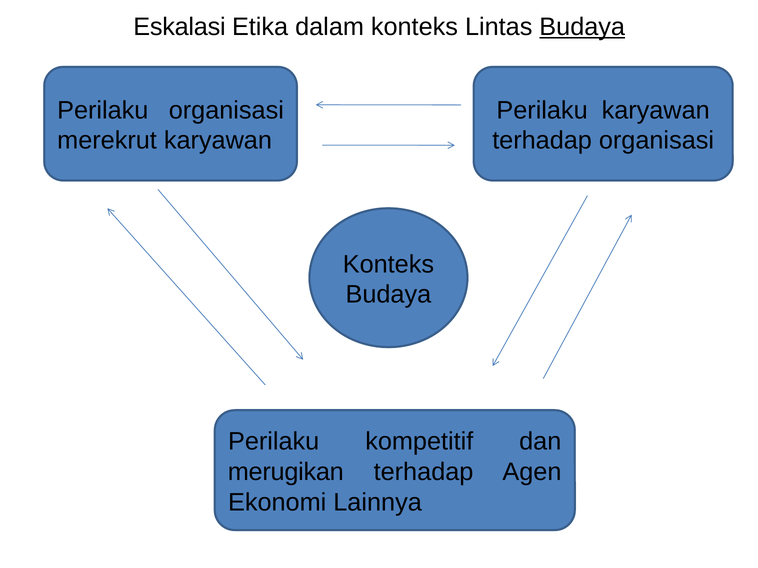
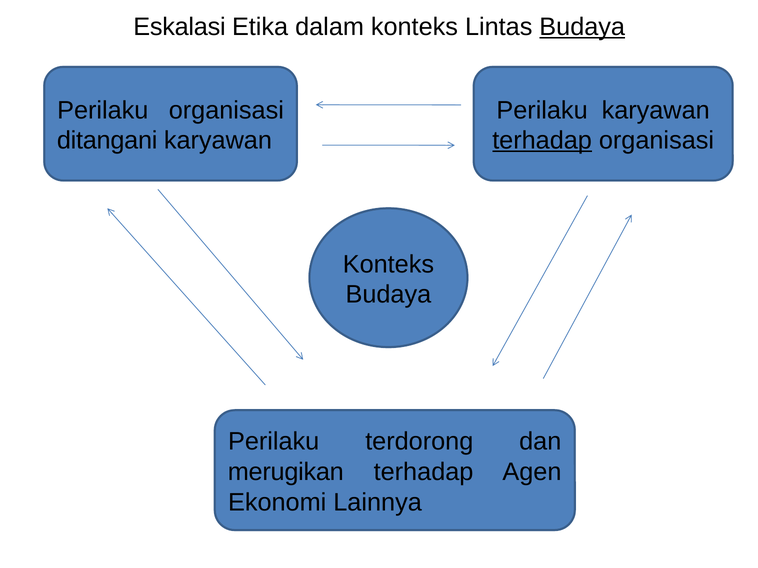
merekrut: merekrut -> ditangani
terhadap at (542, 141) underline: none -> present
kompetitif: kompetitif -> terdorong
